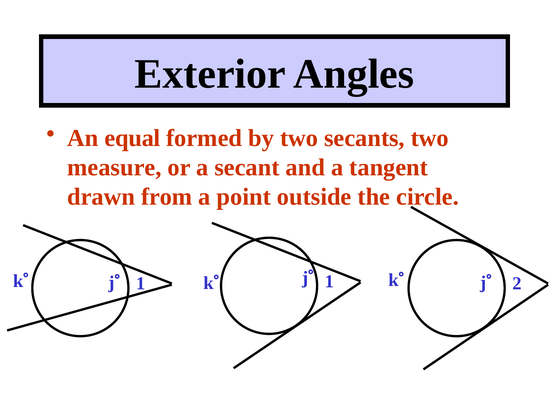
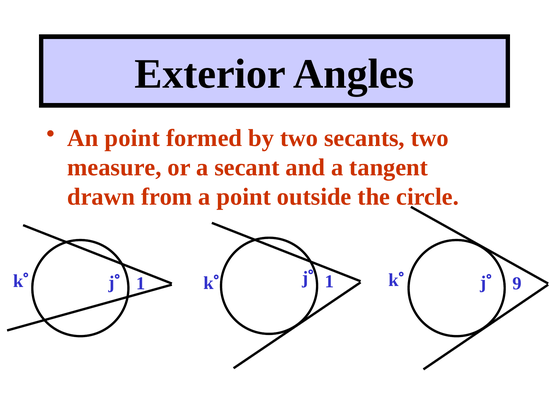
An equal: equal -> point
2: 2 -> 9
